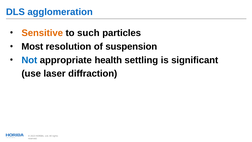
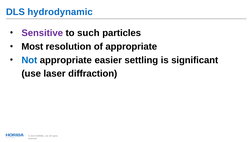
agglomeration: agglomeration -> hydrodynamic
Sensitive colour: orange -> purple
of suspension: suspension -> appropriate
health: health -> easier
